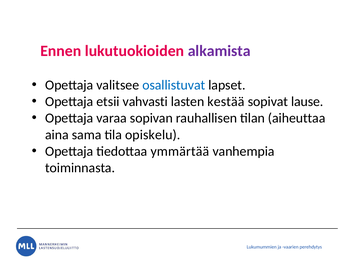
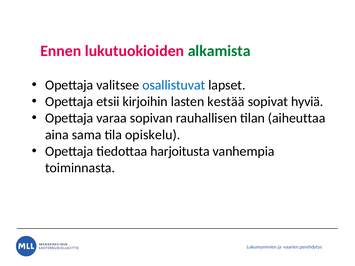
alkamista colour: purple -> green
vahvasti: vahvasti -> kirjoihin
lause: lause -> hyviä
ymmärtää: ymmärtää -> harjoitusta
